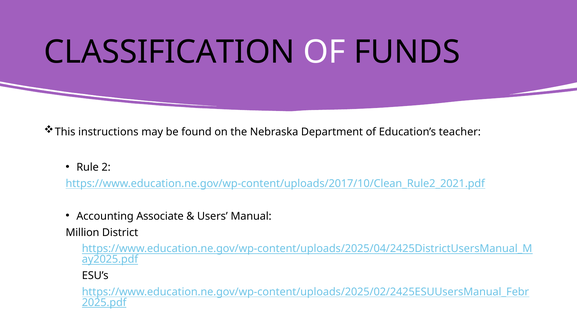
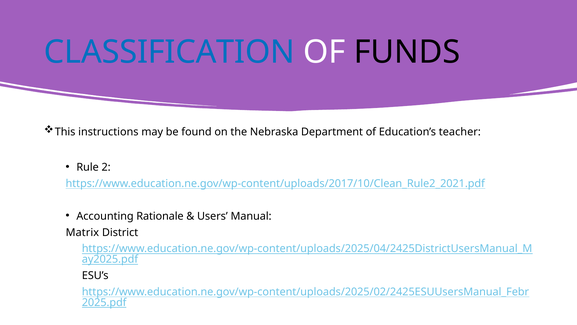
CLASSIFICATION colour: black -> blue
Associate: Associate -> Rationale
Million: Million -> Matrix
